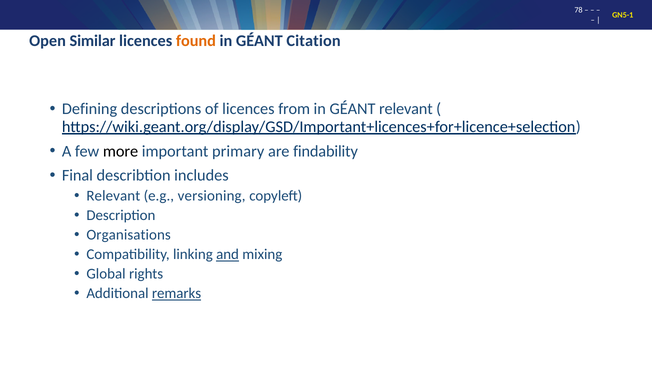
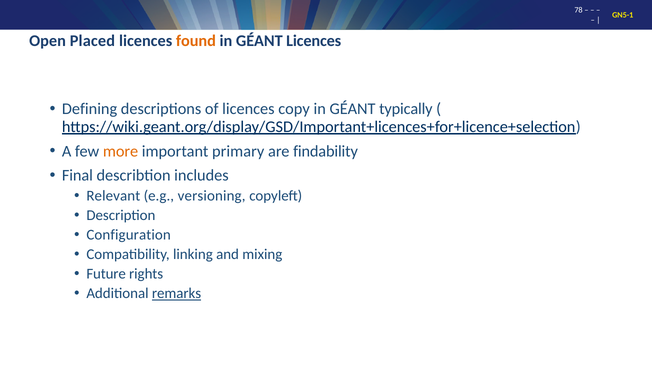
Similar: Similar -> Placed
GÉANT Citation: Citation -> Licences
from: from -> copy
GÉANT relevant: relevant -> typically
more colour: black -> orange
Organisations: Organisations -> Configuration
and underline: present -> none
Global: Global -> Future
